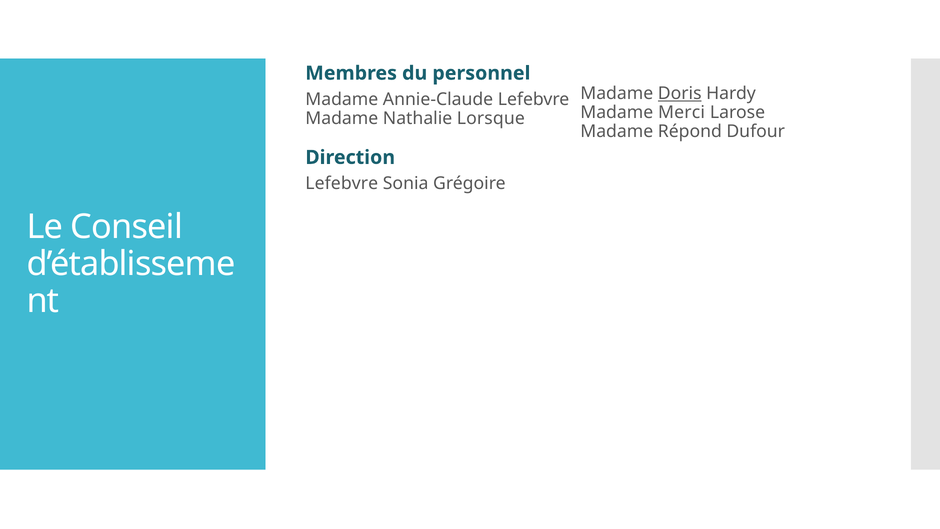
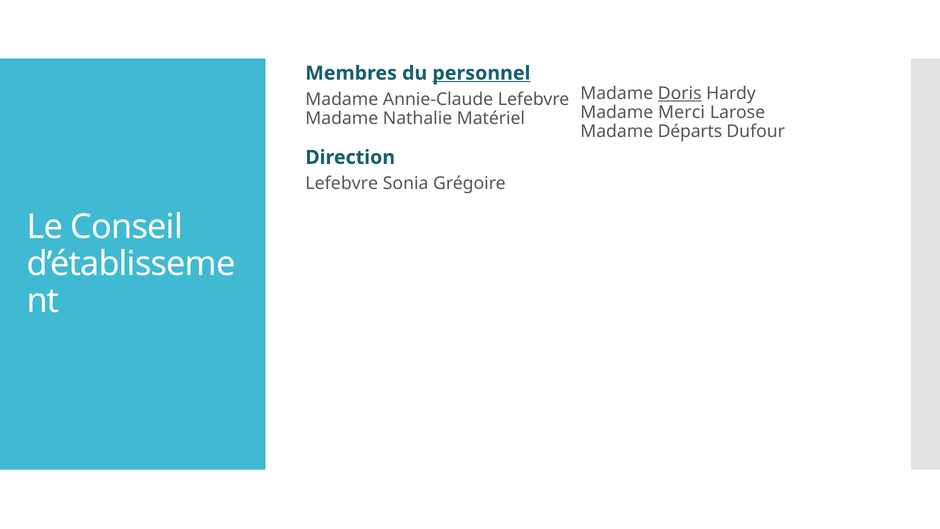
personnel underline: none -> present
Lorsque: Lorsque -> Matériel
Répond: Répond -> Départs
